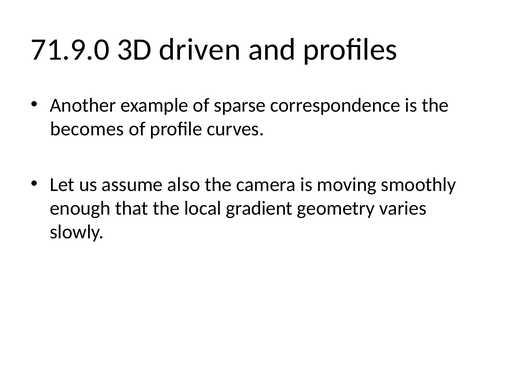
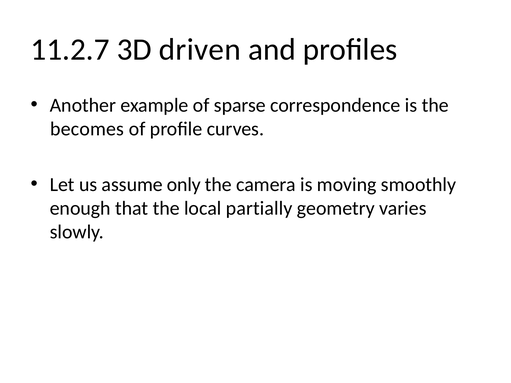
71.9.0: 71.9.0 -> 11.2.7
also: also -> only
gradient: gradient -> partially
